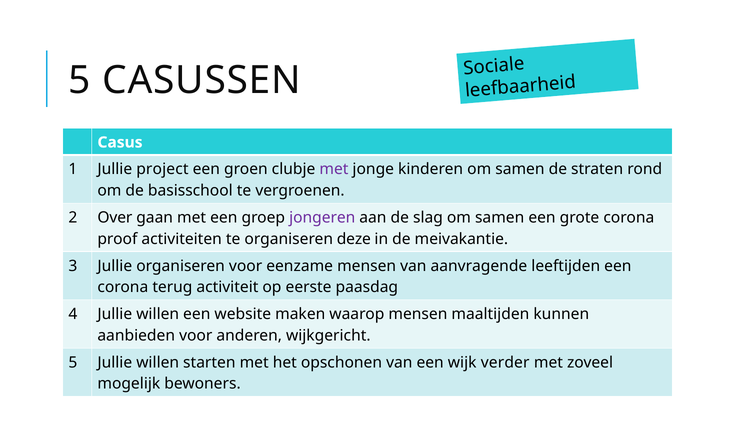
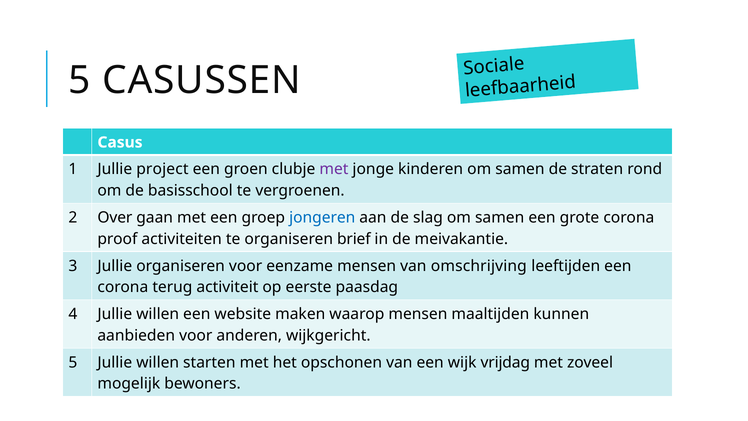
jongeren colour: purple -> blue
deze: deze -> brief
aanvragende: aanvragende -> omschrijving
verder: verder -> vrijdag
